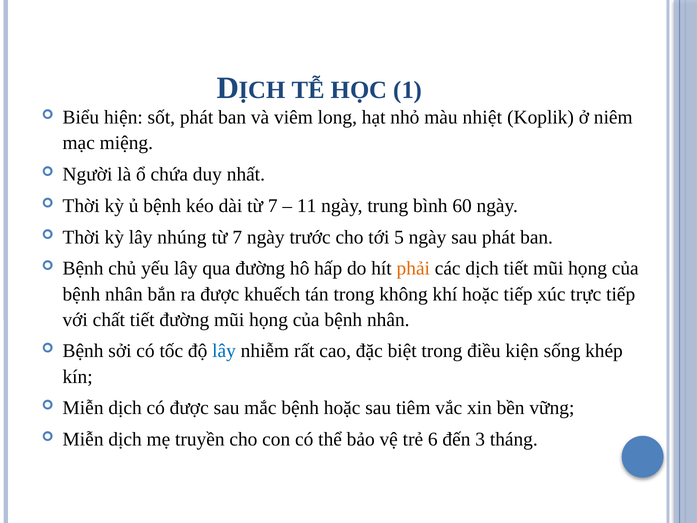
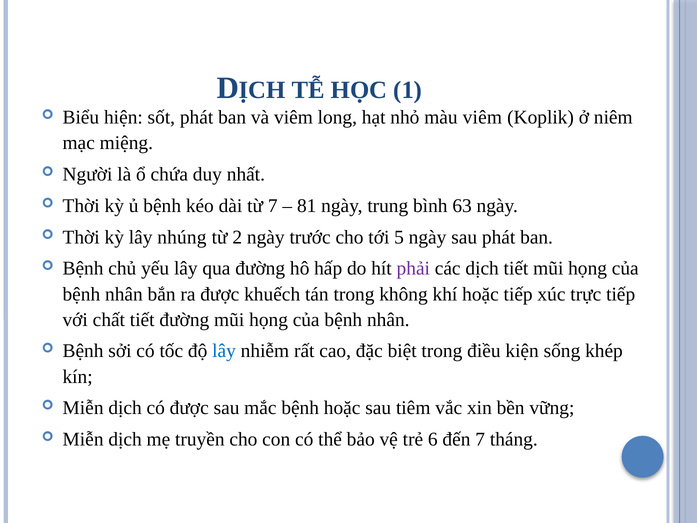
màu nhiệt: nhiệt -> viêm
11: 11 -> 81
60: 60 -> 63
7 at (237, 237): 7 -> 2
phải colour: orange -> purple
đến 3: 3 -> 7
